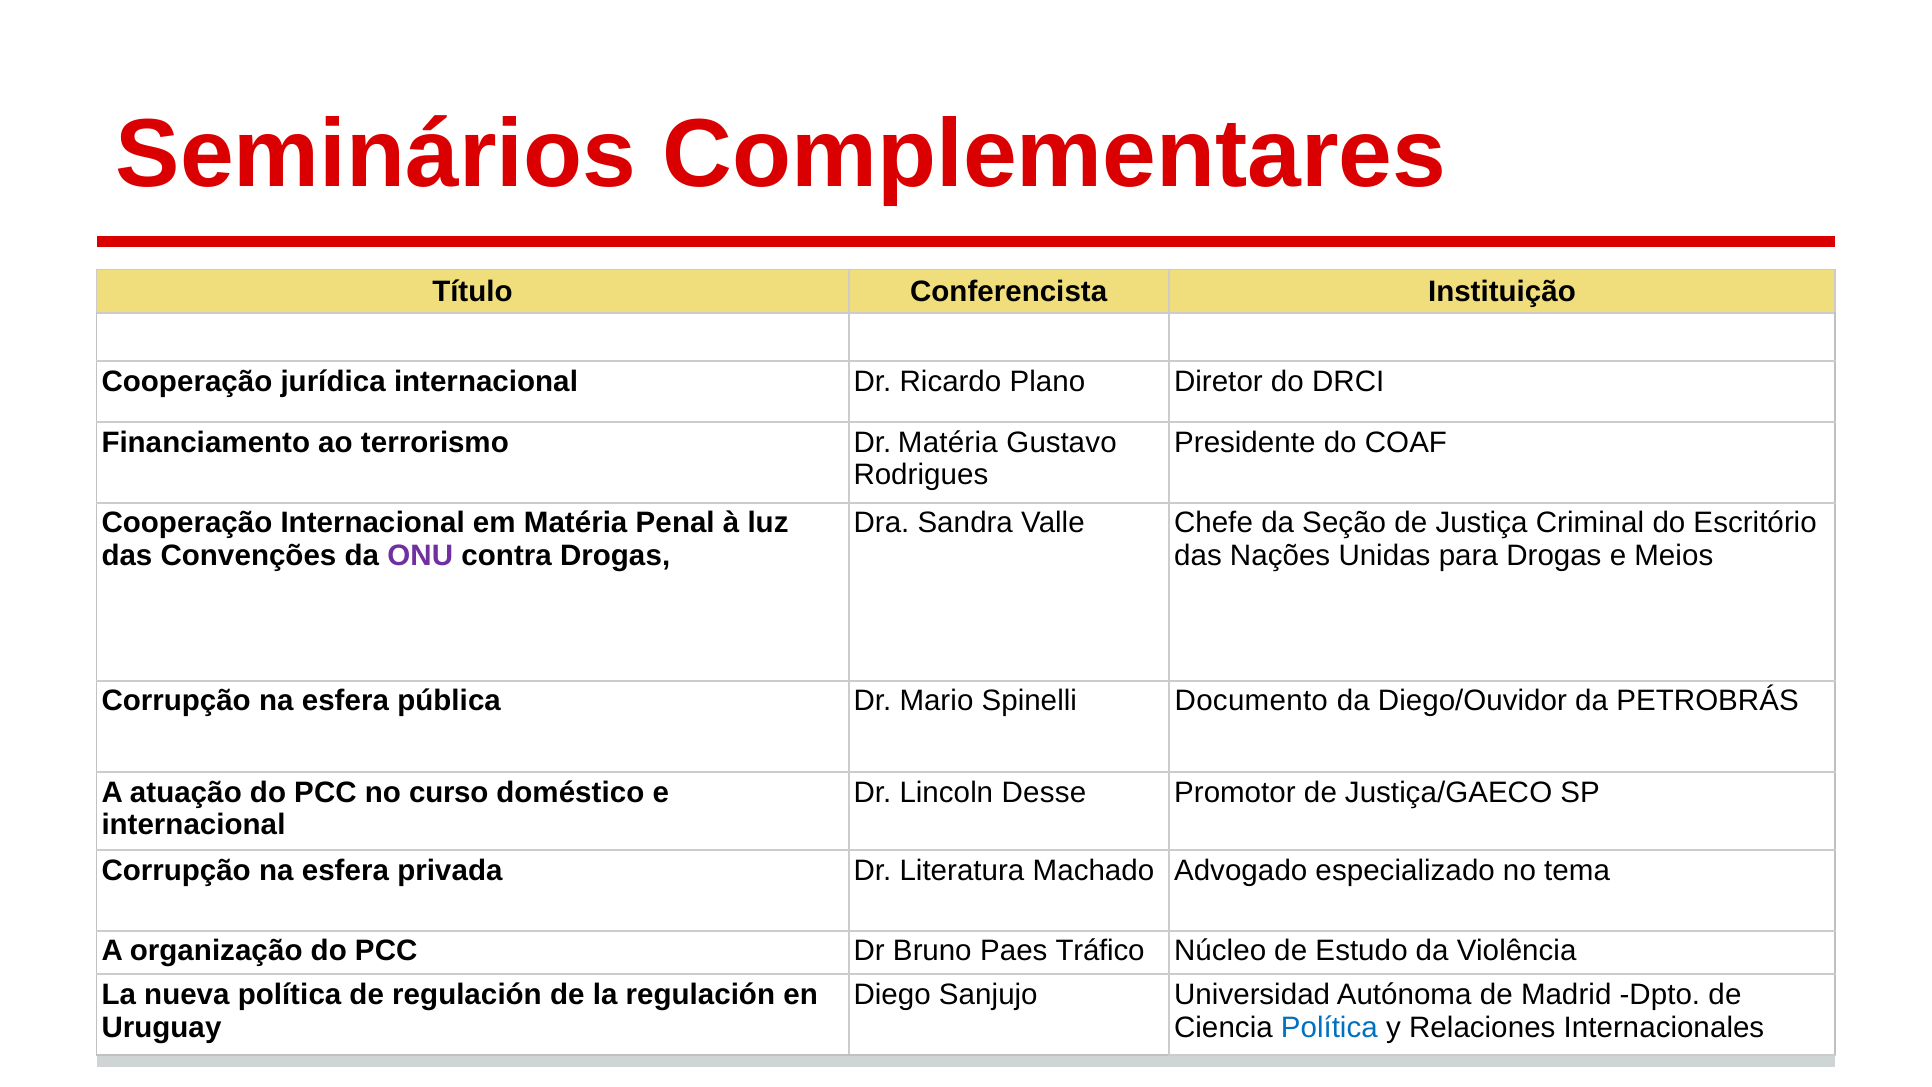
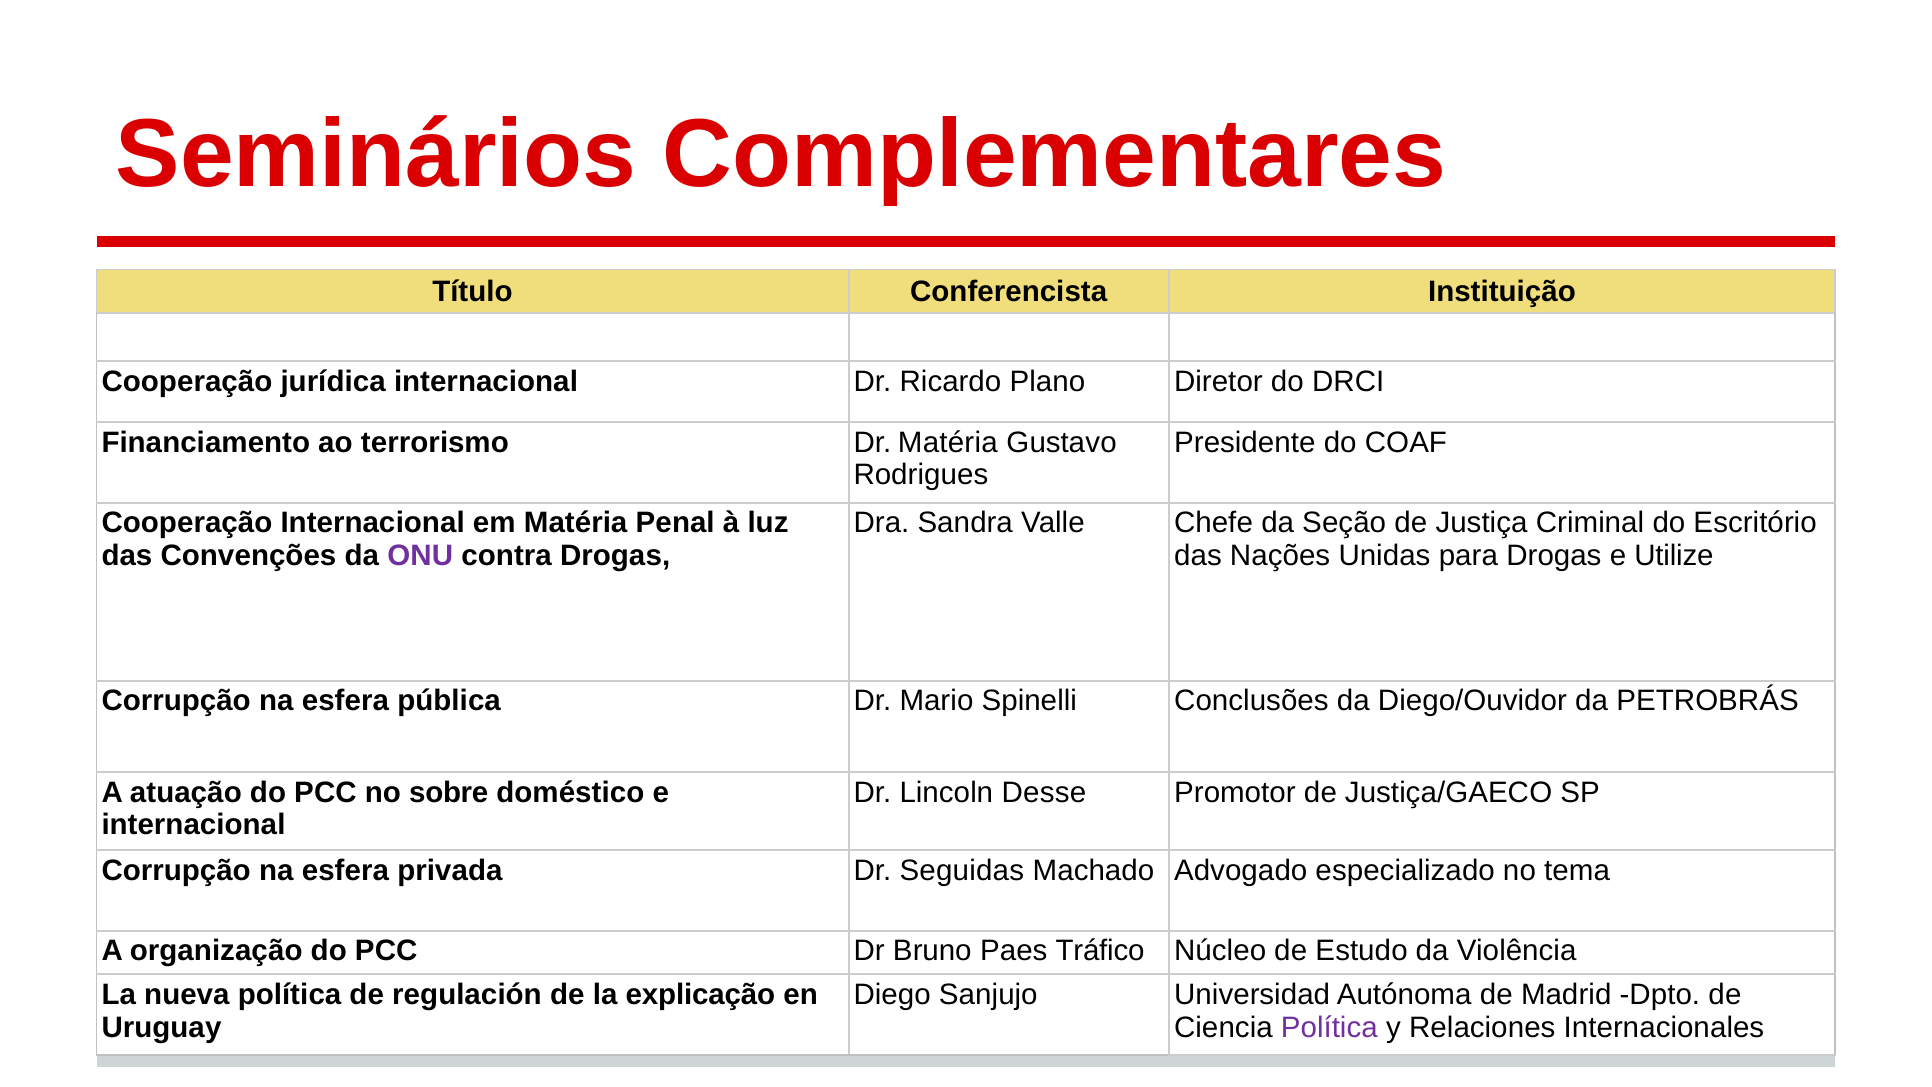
Meios: Meios -> Utilize
Documento: Documento -> Conclusões
curso: curso -> sobre
Literatura: Literatura -> Seguidas
la regulación: regulación -> explicação
Política at (1329, 1027) colour: blue -> purple
